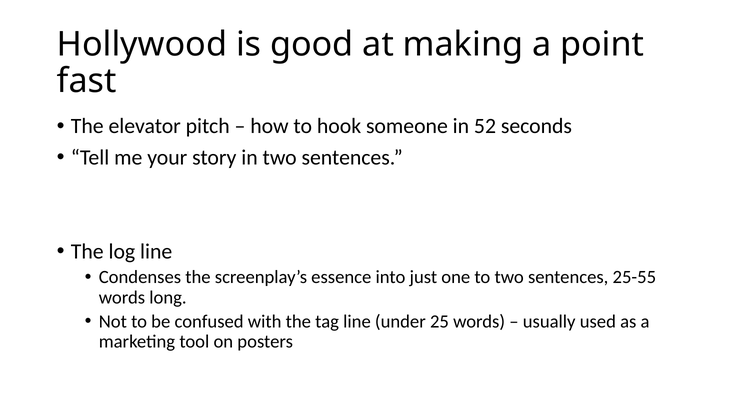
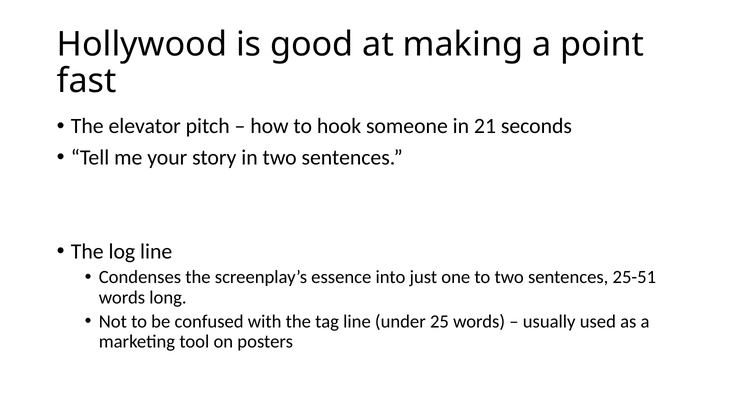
52: 52 -> 21
25-55: 25-55 -> 25-51
